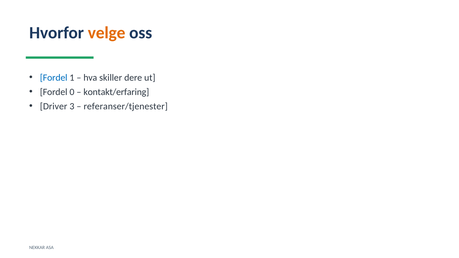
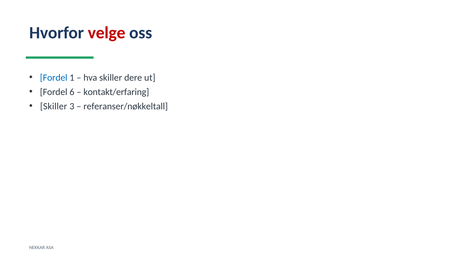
velge colour: orange -> red
0: 0 -> 6
Driver at (54, 106): Driver -> Skiller
referanser/tjenester: referanser/tjenester -> referanser/nøkkeltall
